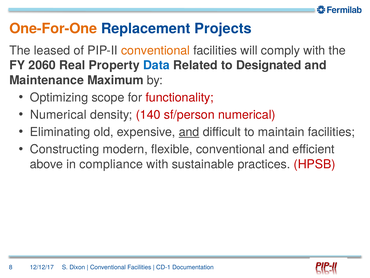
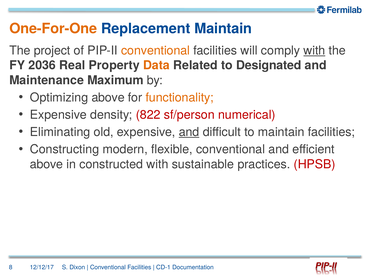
Replacement Projects: Projects -> Maintain
leased: leased -> project
with at (314, 50) underline: none -> present
2060: 2060 -> 2036
Data colour: blue -> orange
Optimizing scope: scope -> above
functionality colour: red -> orange
Numerical at (58, 115): Numerical -> Expensive
140: 140 -> 822
compliance: compliance -> constructed
